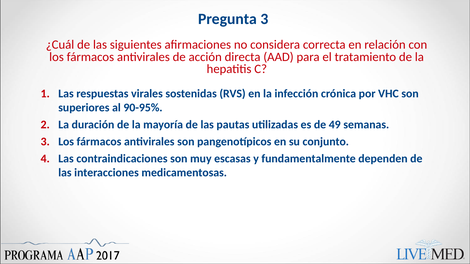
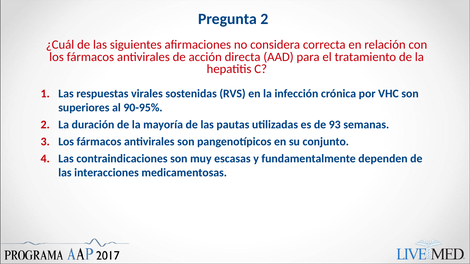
Pregunta 3: 3 -> 2
49: 49 -> 93
